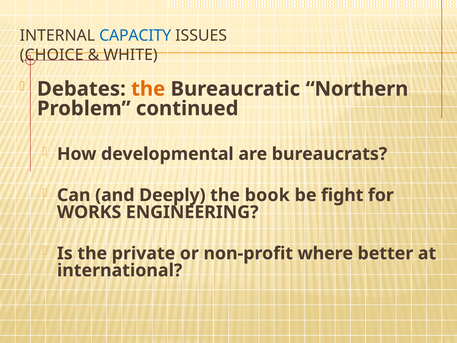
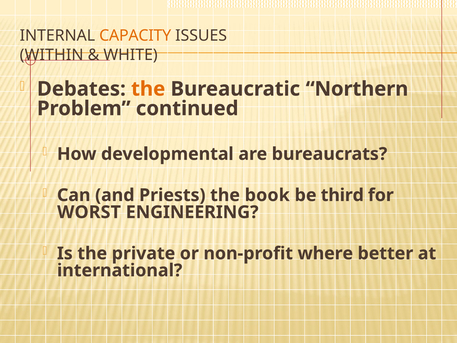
CAPACITY colour: blue -> orange
CHOICE: CHOICE -> WITHIN
Deeply: Deeply -> Priests
fight: fight -> third
WORKS: WORKS -> WORST
